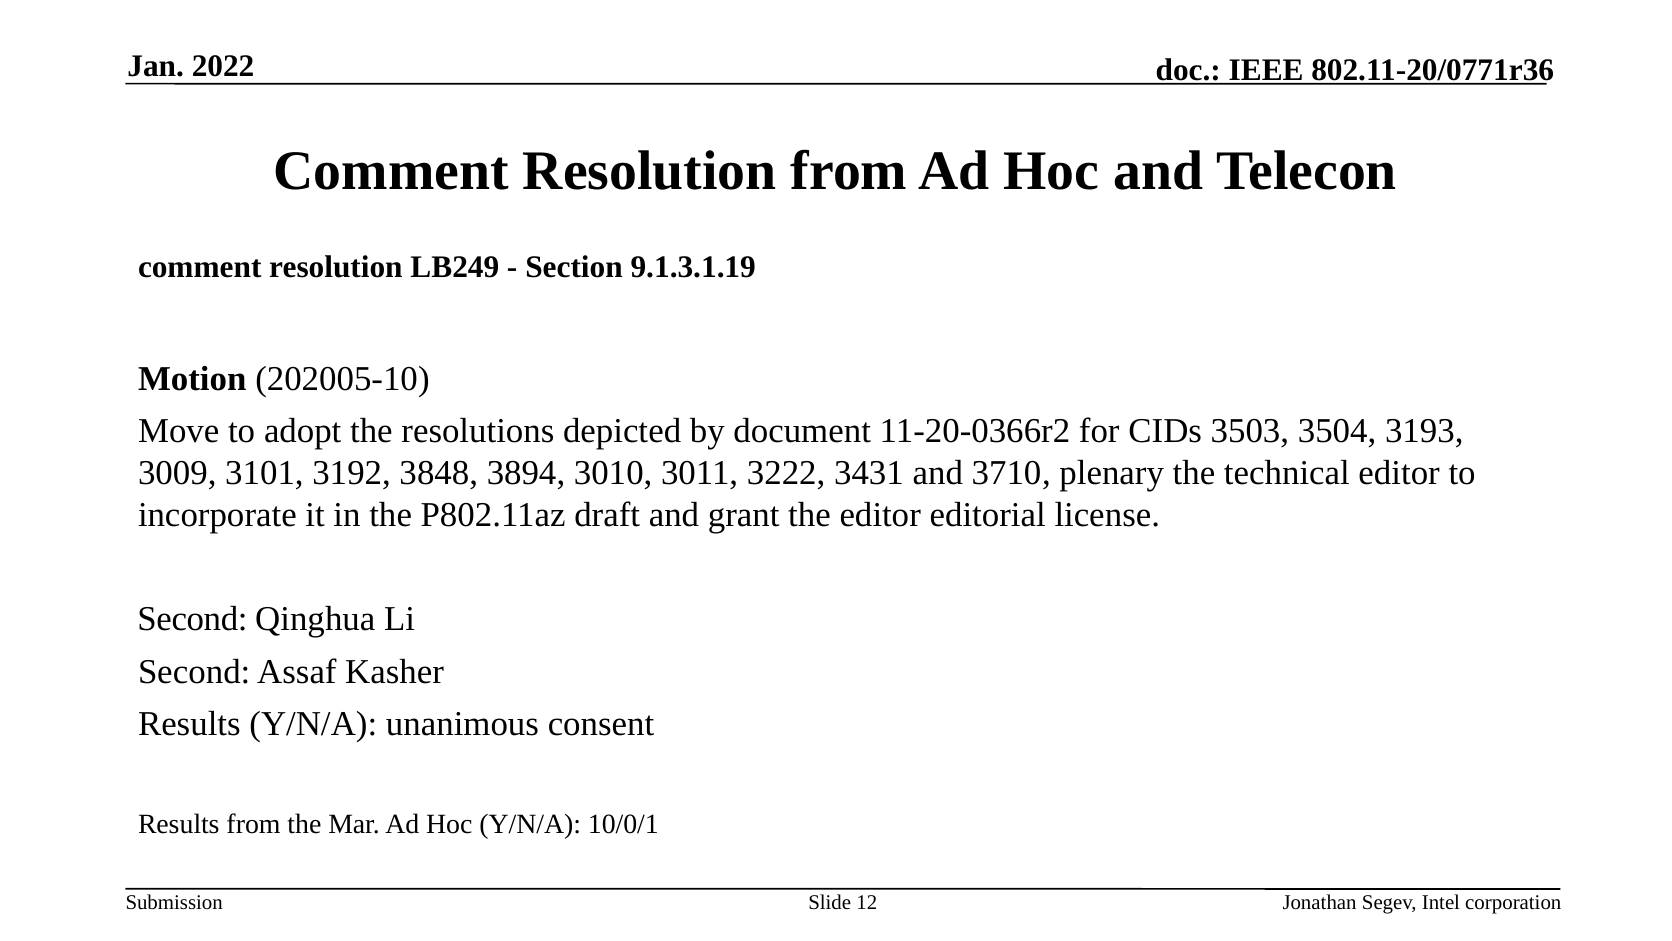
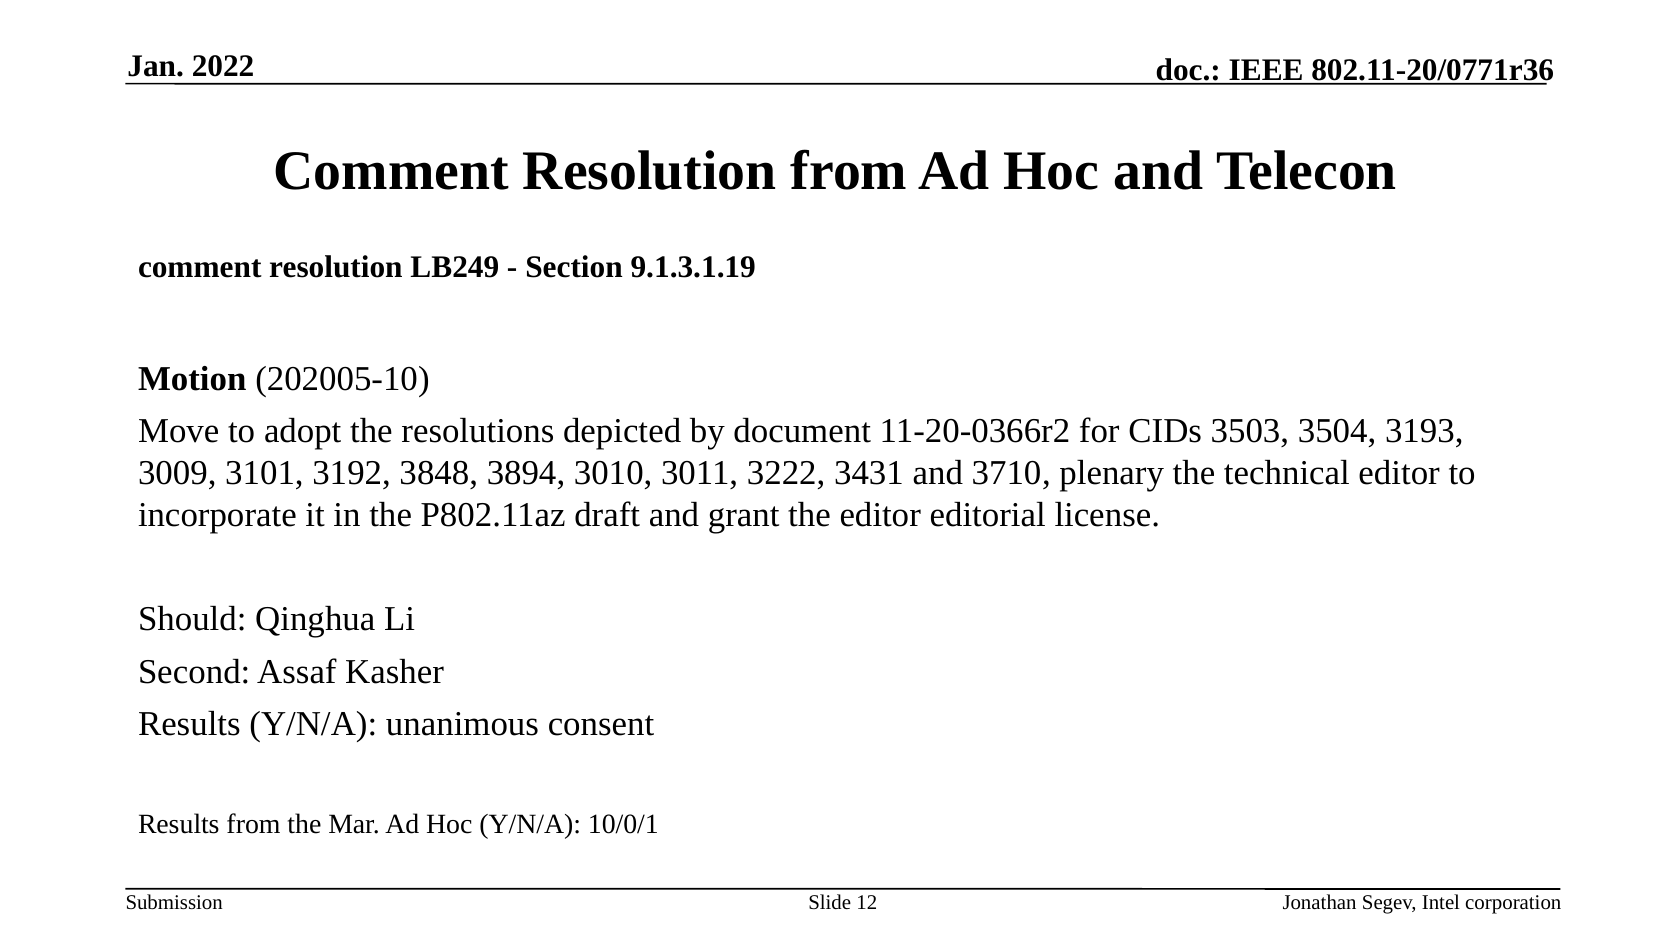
Second at (192, 619): Second -> Should
